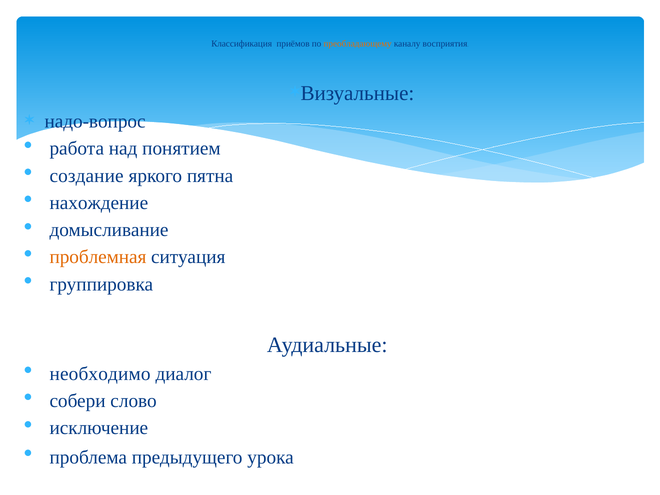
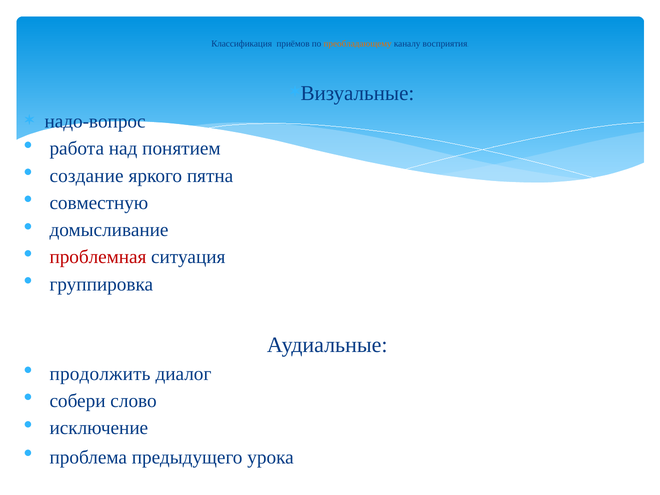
нахождение: нахождение -> совместную
проблемная colour: orange -> red
необходимо: необходимо -> продолжить
